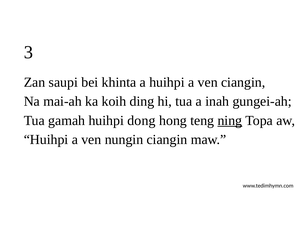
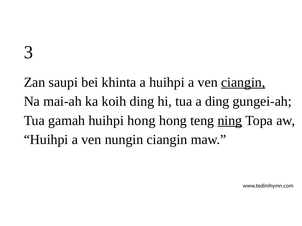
ciangin at (243, 82) underline: none -> present
a inah: inah -> ding
huihpi dong: dong -> hong
